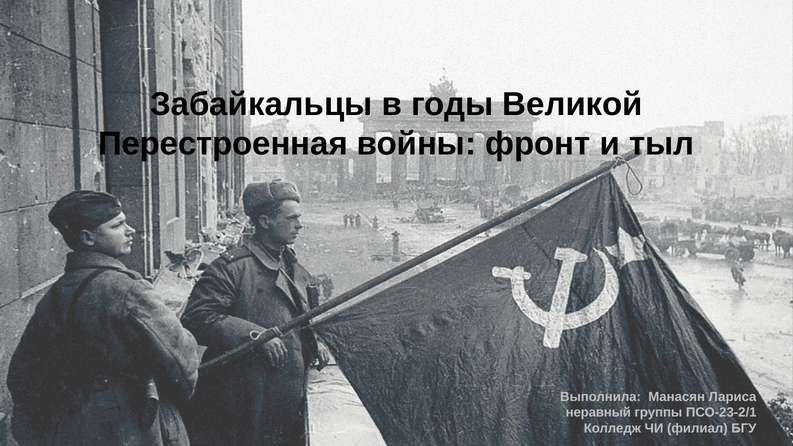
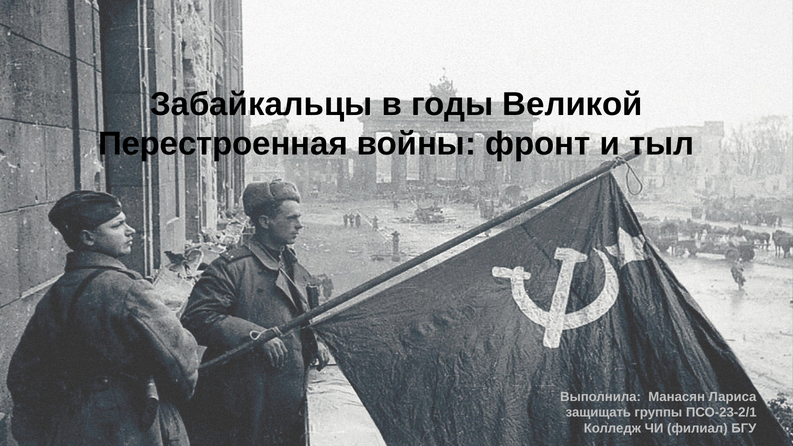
неравный: неравный -> защищать
